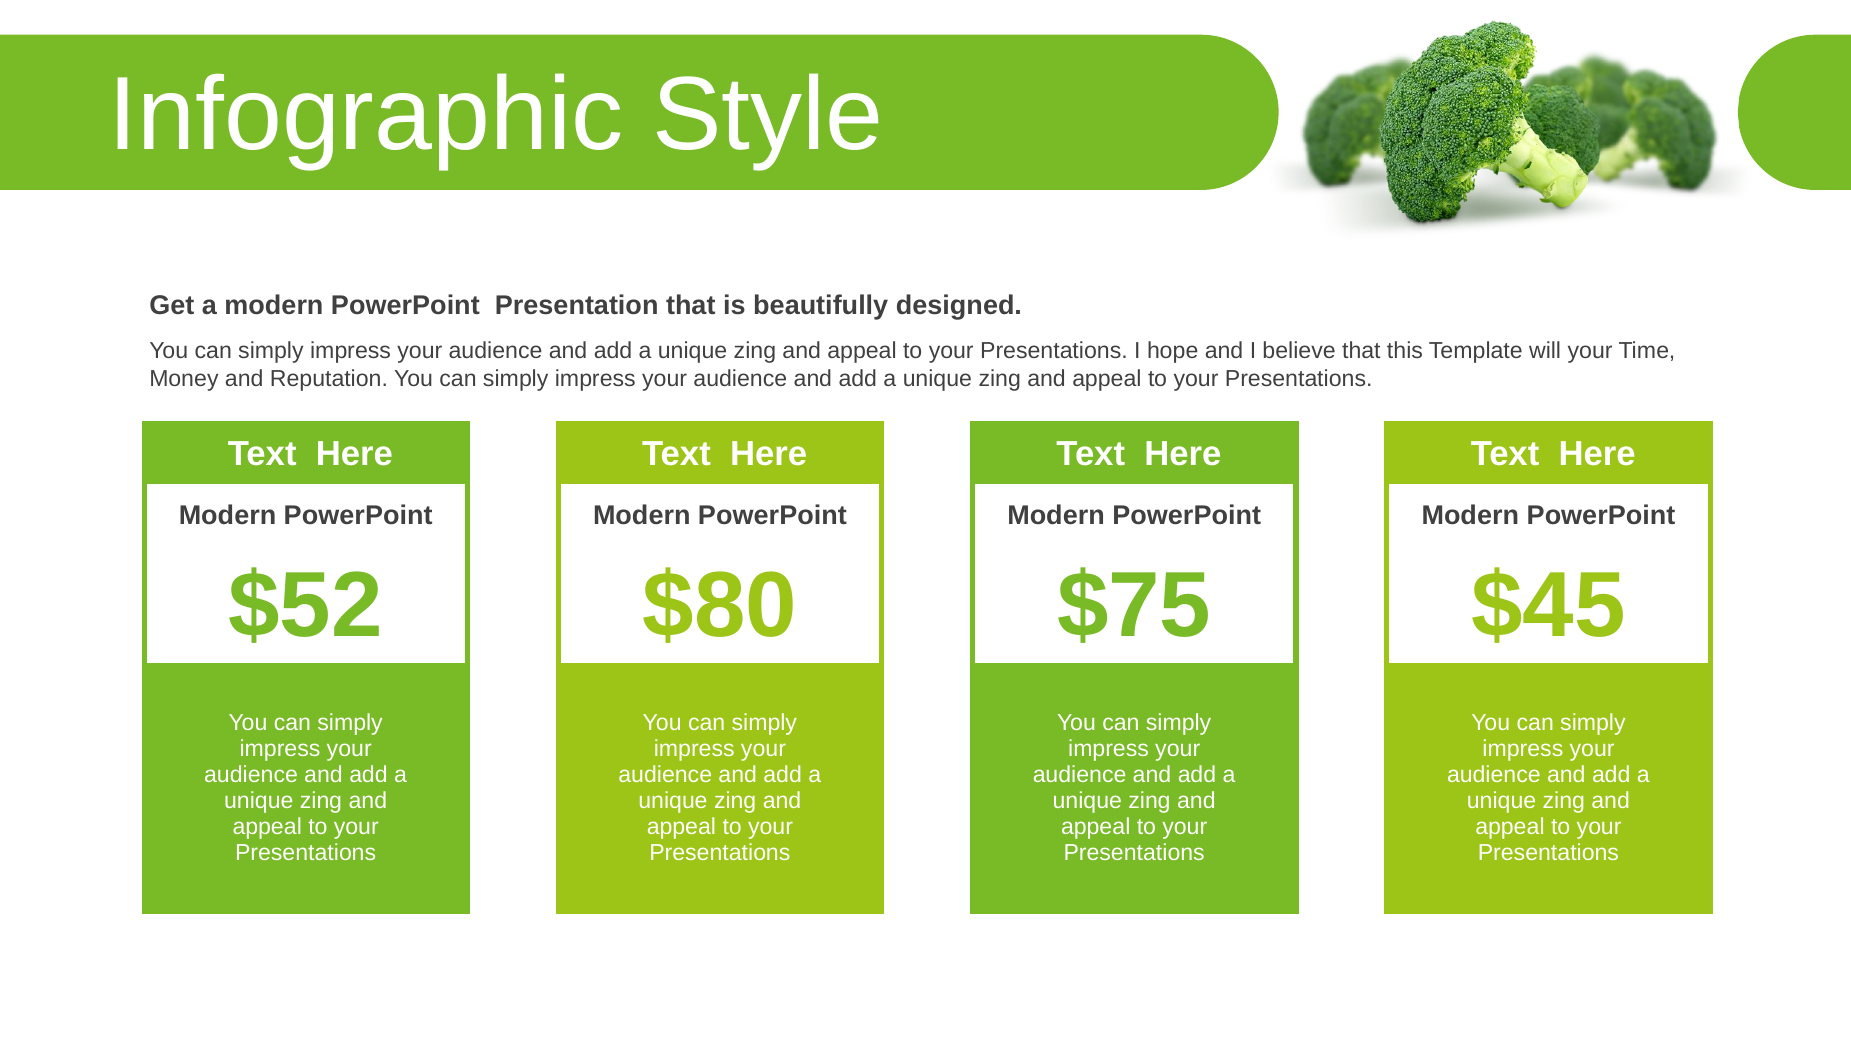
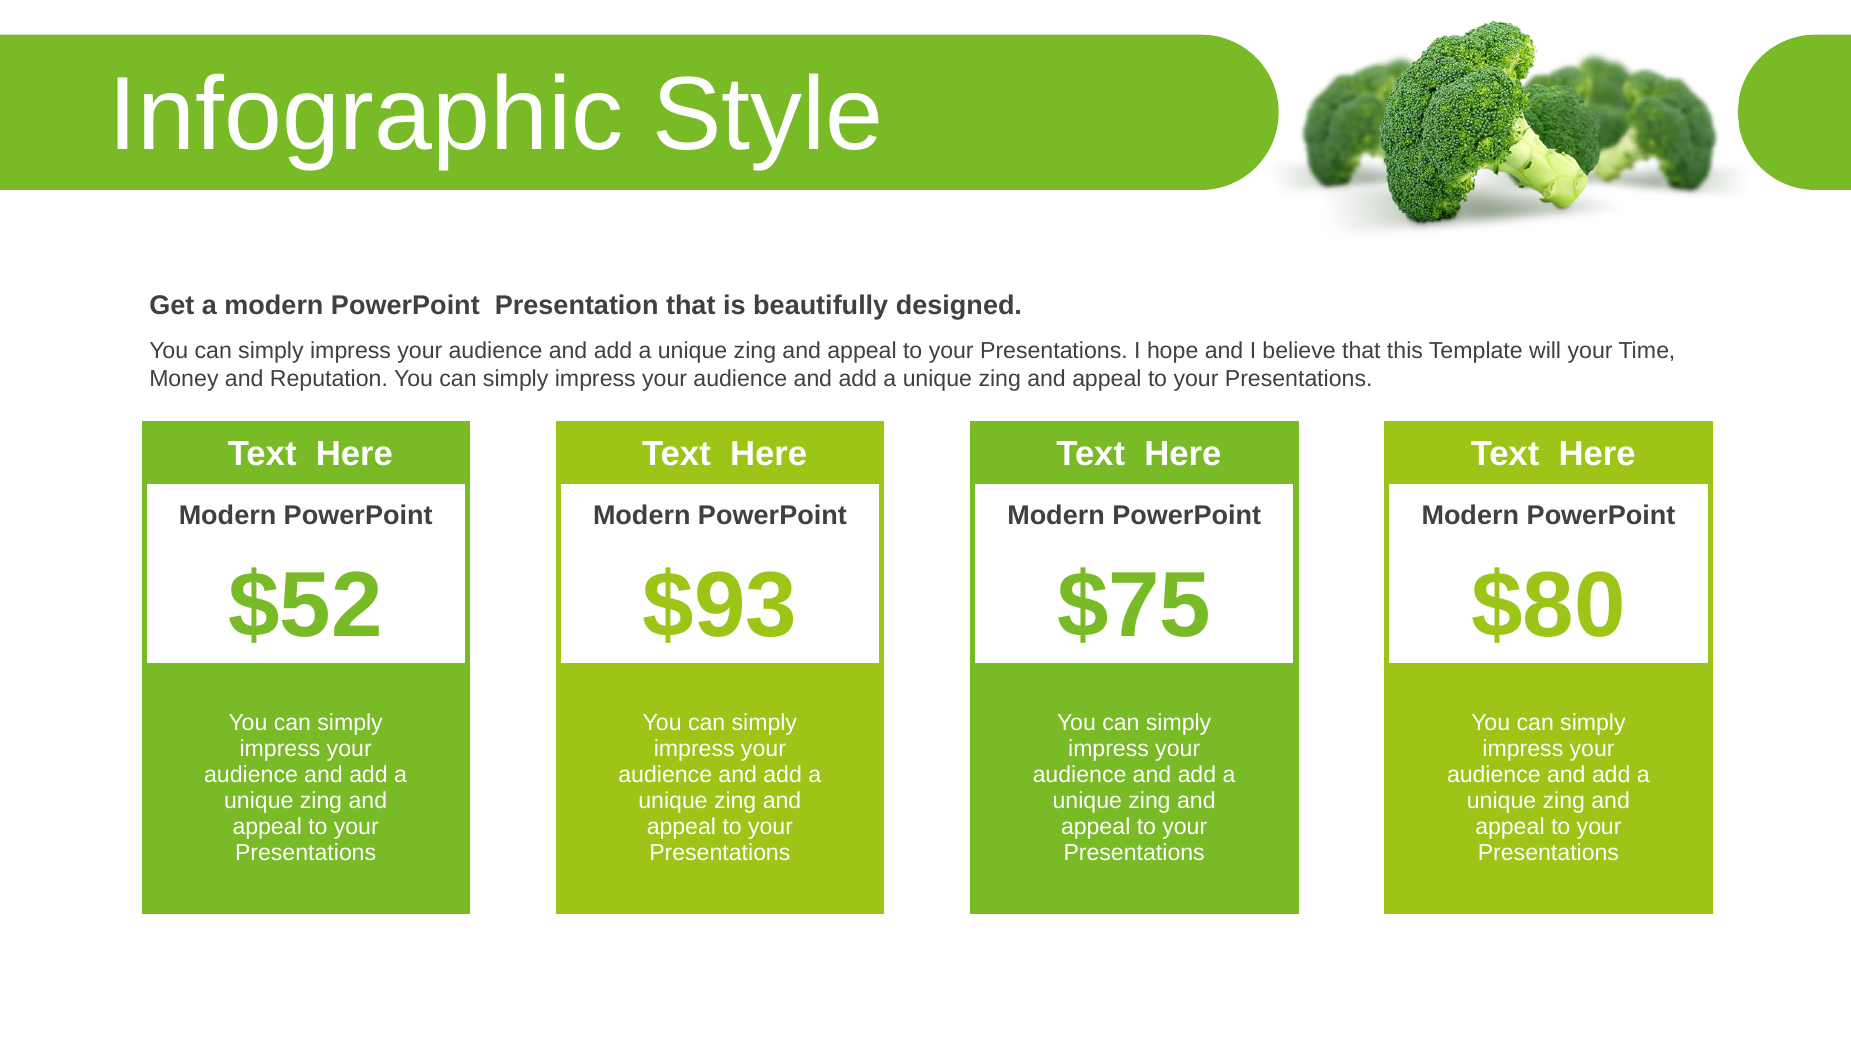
$80: $80 -> $93
$45: $45 -> $80
